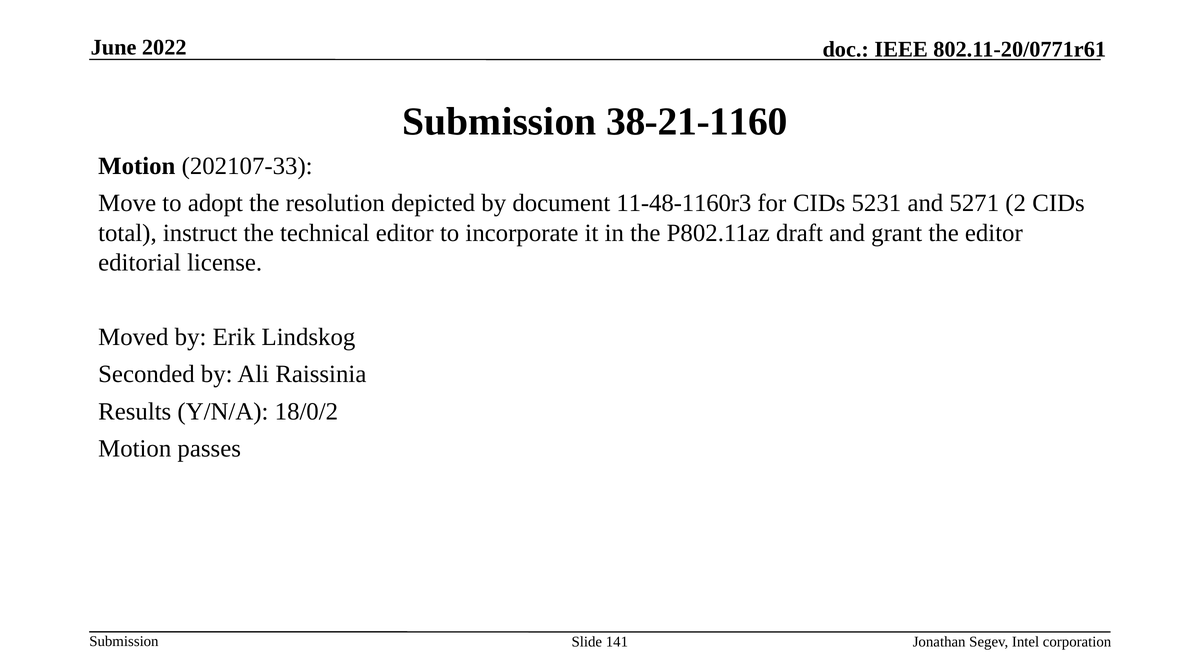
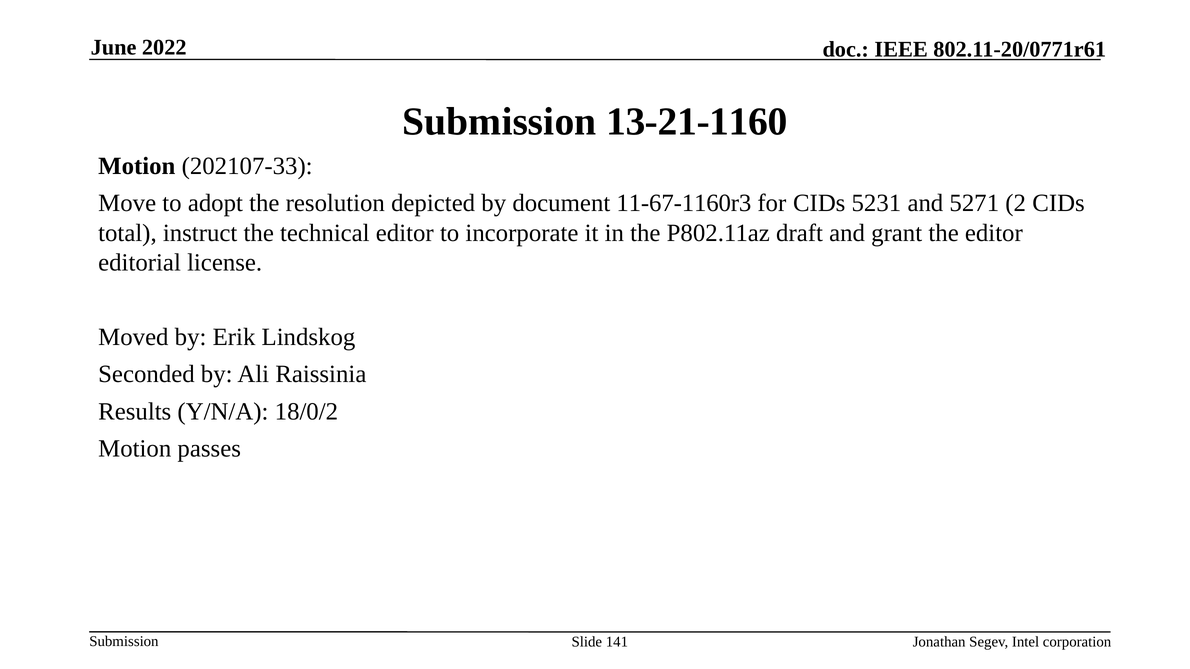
38-21-1160: 38-21-1160 -> 13-21-1160
11-48-1160r3: 11-48-1160r3 -> 11-67-1160r3
